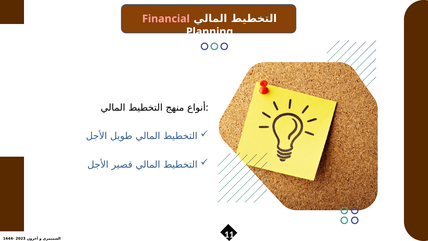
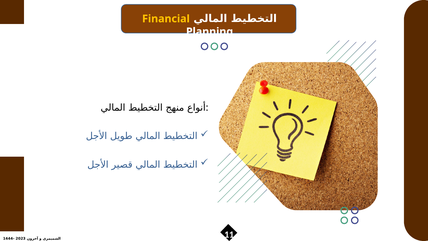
Financial colour: pink -> yellow
